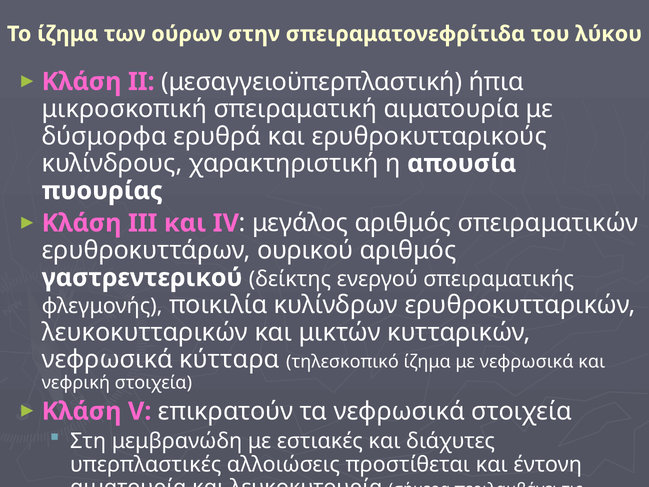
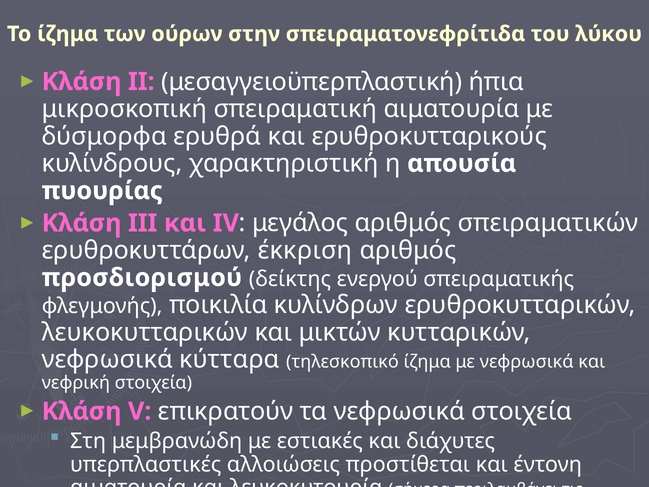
ουρικού: ουρικού -> έκκριση
γαστρεντερικού: γαστρεντερικού -> προσδιορισμού
